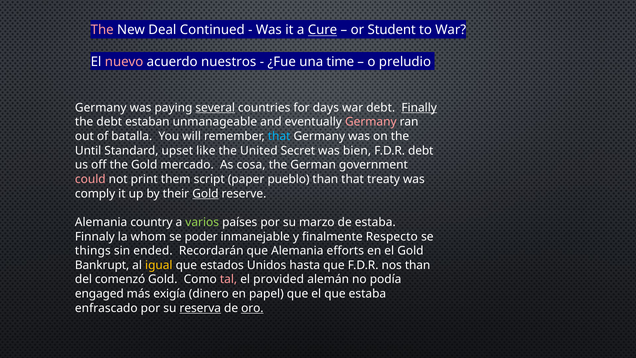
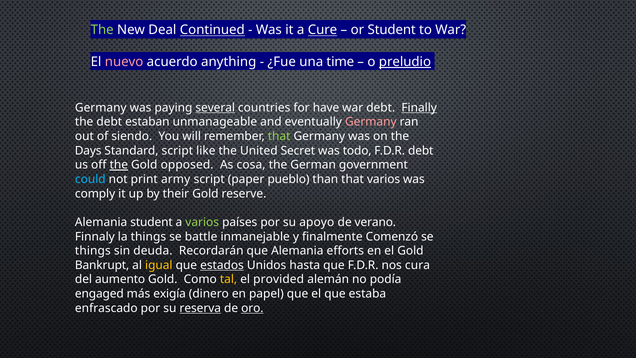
The at (102, 30) colour: pink -> light green
Continued underline: none -> present
nuestros: nuestros -> anything
preludio underline: none -> present
days: days -> have
batalla: batalla -> siendo
that at (279, 136) colour: light blue -> light green
Until: Until -> Days
Standard upset: upset -> script
bien: bien -> todo
the at (119, 165) underline: none -> present
mercado: mercado -> opposed
could colour: pink -> light blue
them: them -> army
that treaty: treaty -> varios
Gold at (205, 193) underline: present -> none
Alemania country: country -> student
marzo: marzo -> apoyo
de estaba: estaba -> verano
la whom: whom -> things
poder: poder -> battle
Respecto: Respecto -> Comenzó
ended: ended -> deuda
estados underline: none -> present
nos than: than -> cura
comenzó: comenzó -> aumento
tal colour: pink -> yellow
